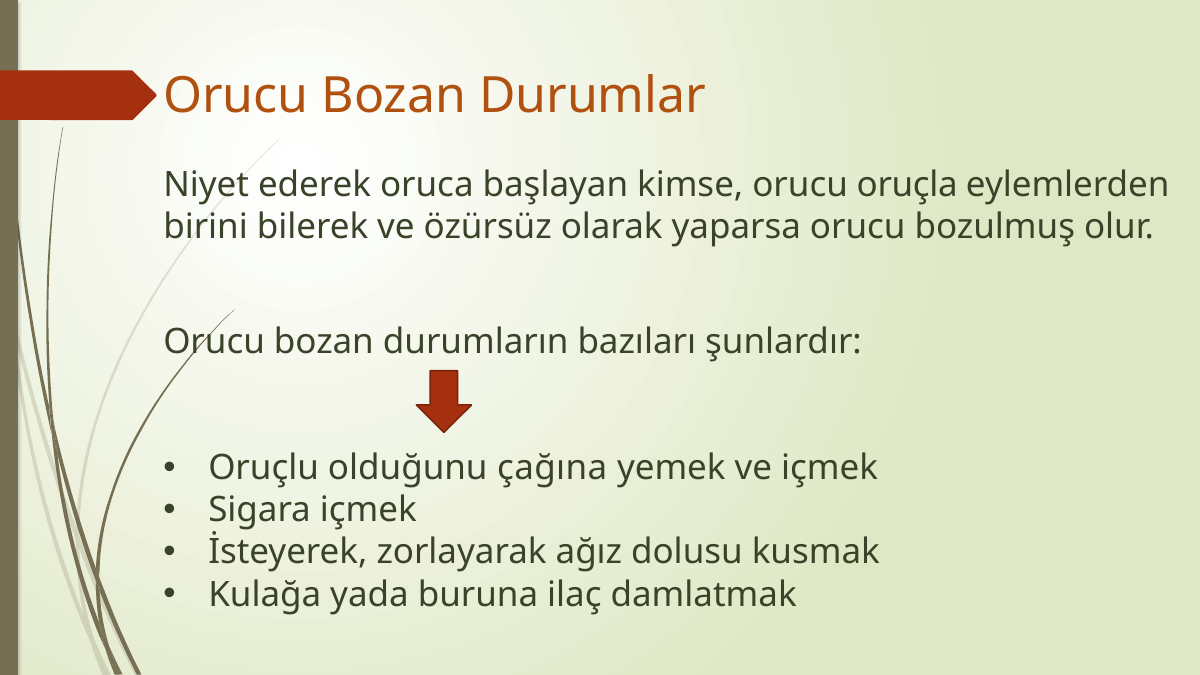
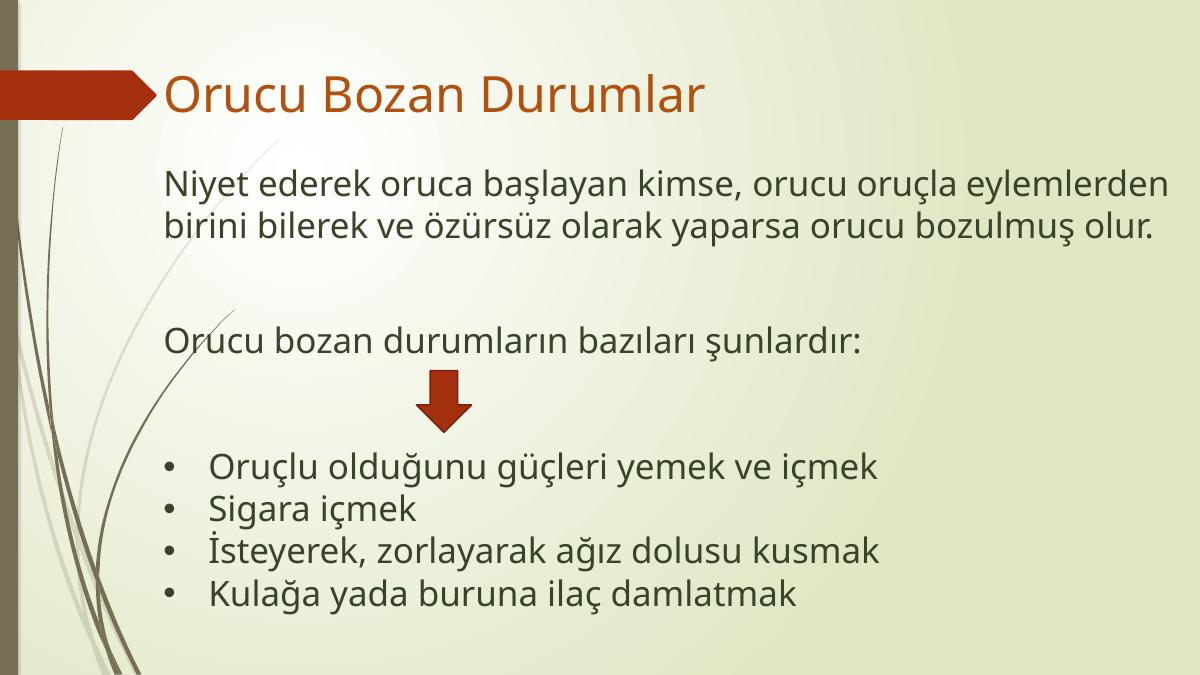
çağına: çağına -> güçleri
